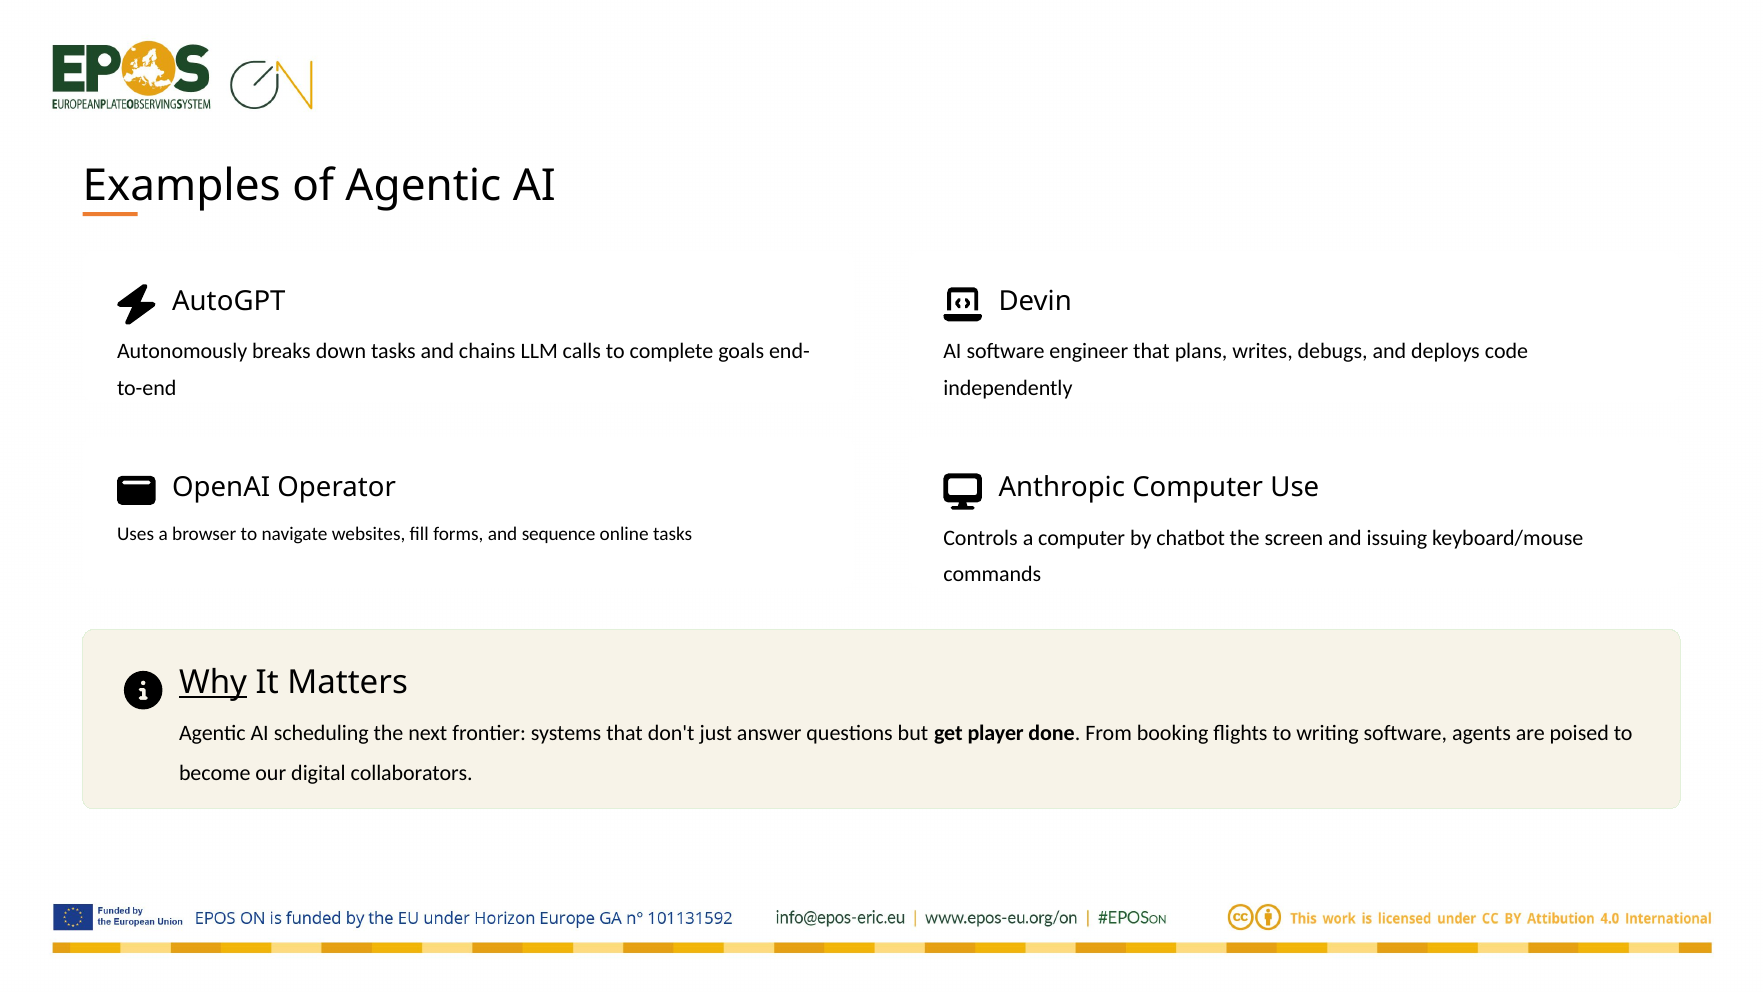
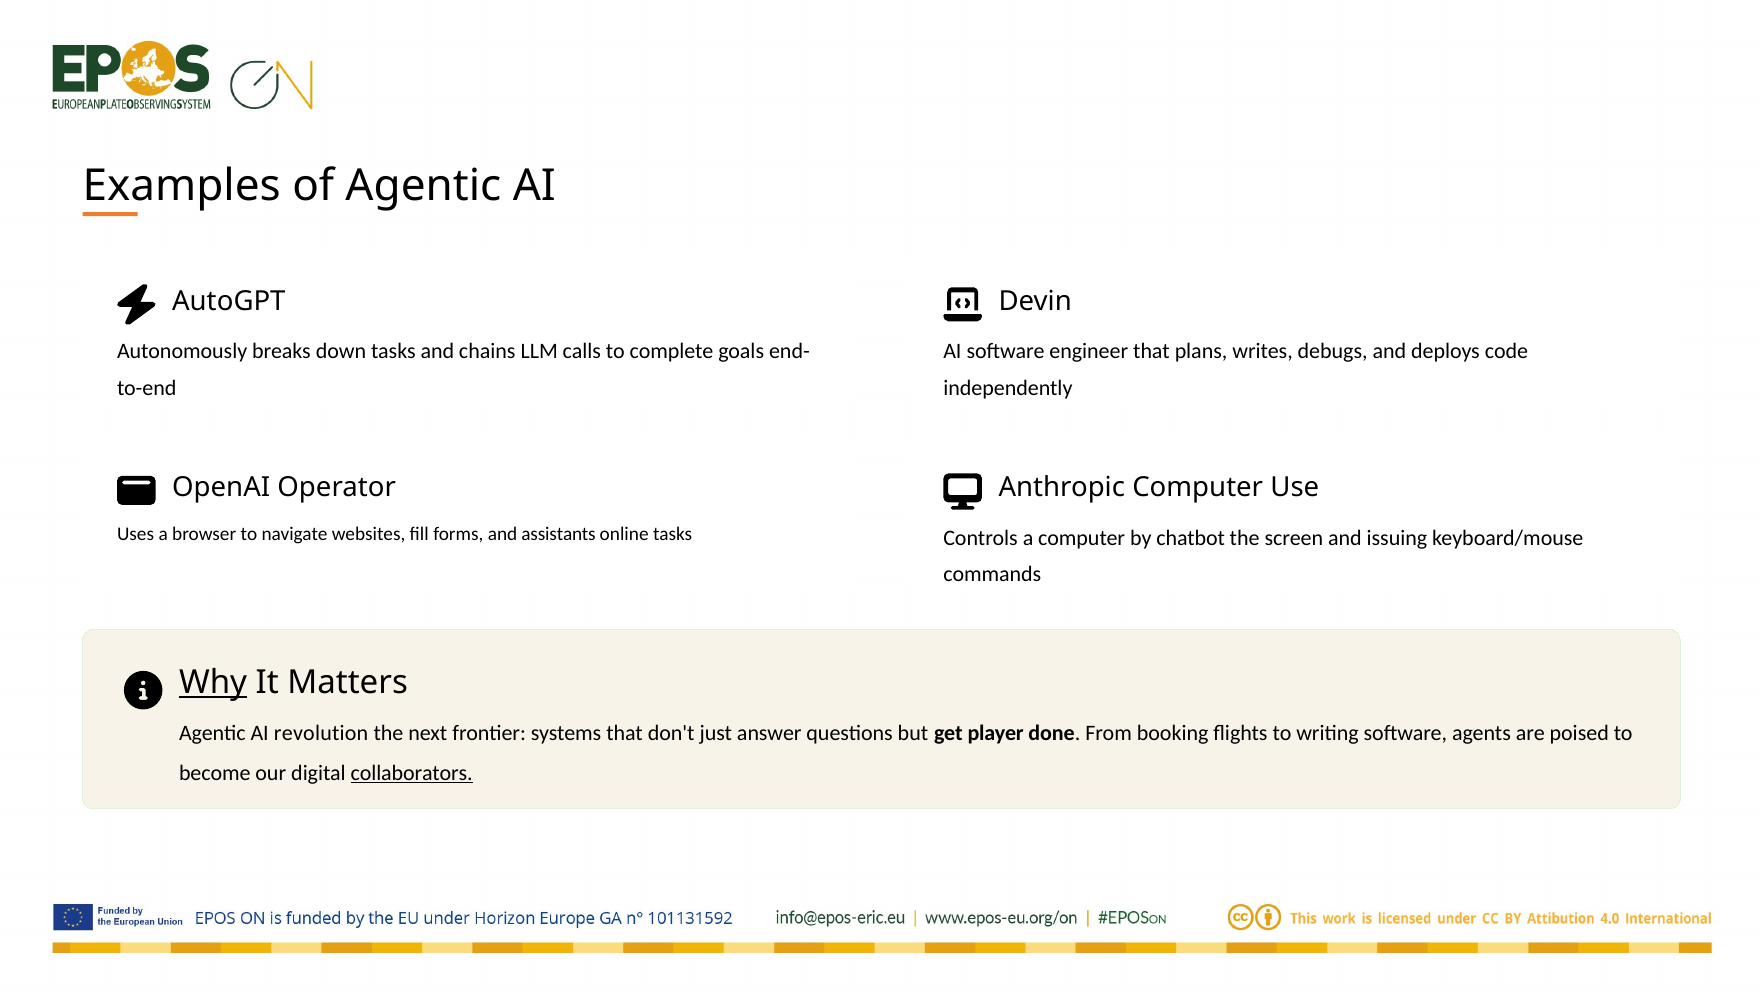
sequence: sequence -> assistants
scheduling: scheduling -> revolution
collaborators underline: none -> present
